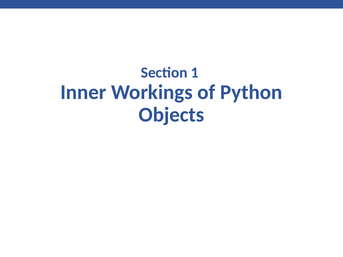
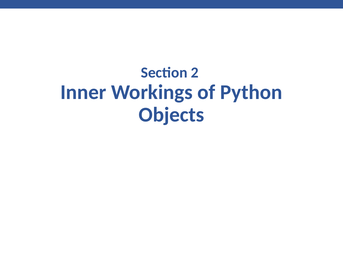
1: 1 -> 2
